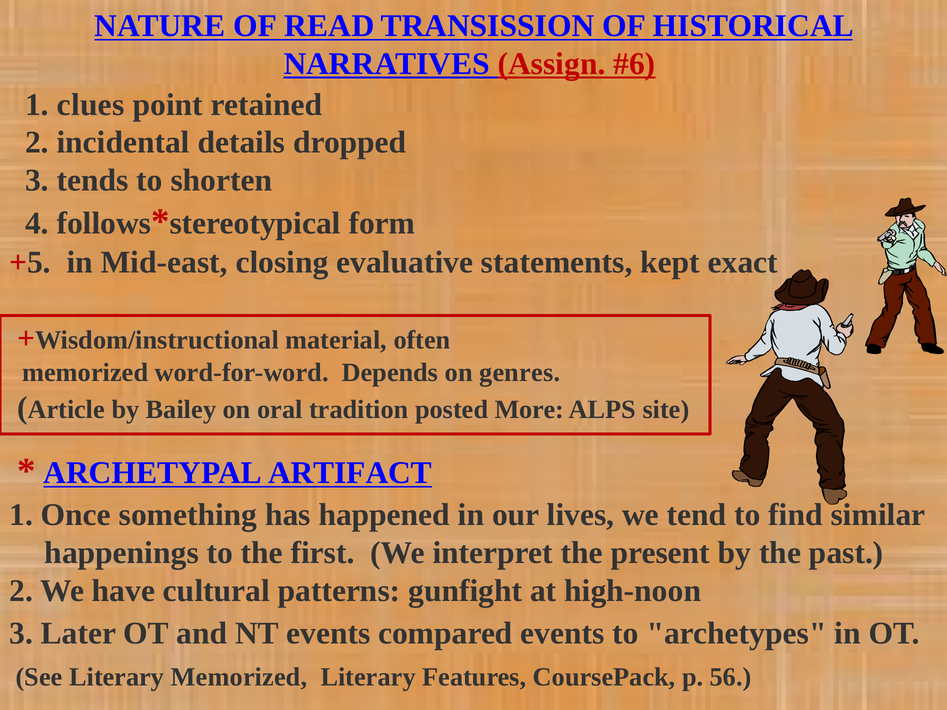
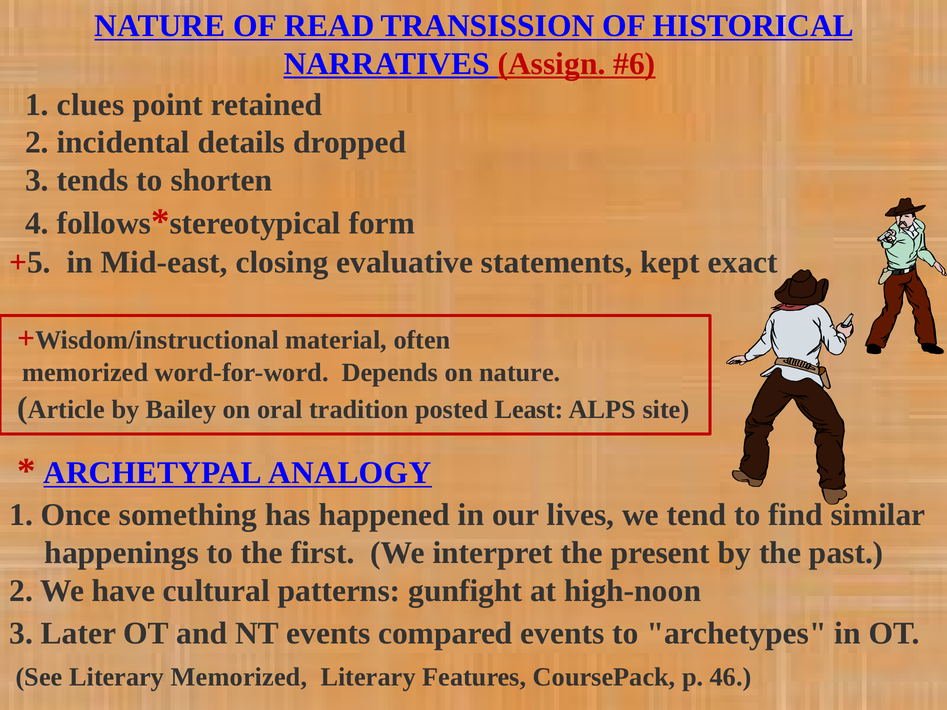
on genres: genres -> nature
More: More -> Least
ARTIFACT: ARTIFACT -> ANALOGY
56: 56 -> 46
